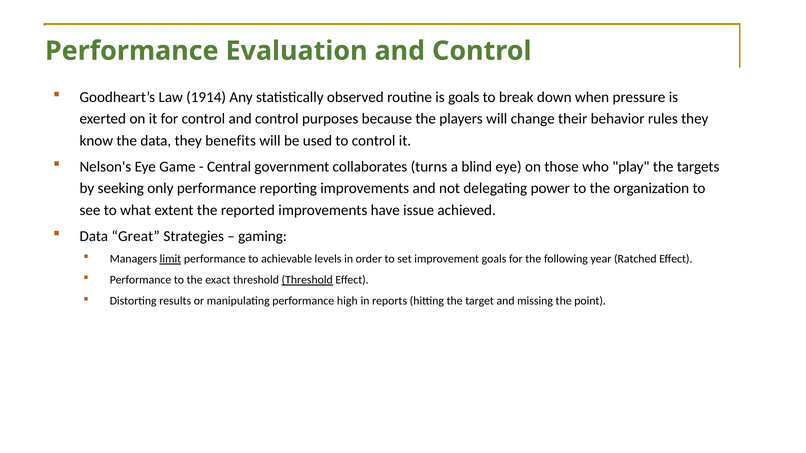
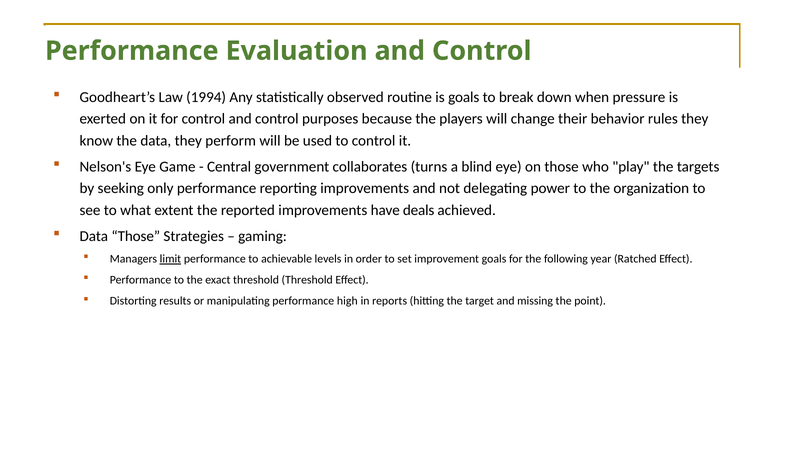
1914: 1914 -> 1994
benefits: benefits -> perform
issue: issue -> deals
Data Great: Great -> Those
Threshold at (307, 280) underline: present -> none
